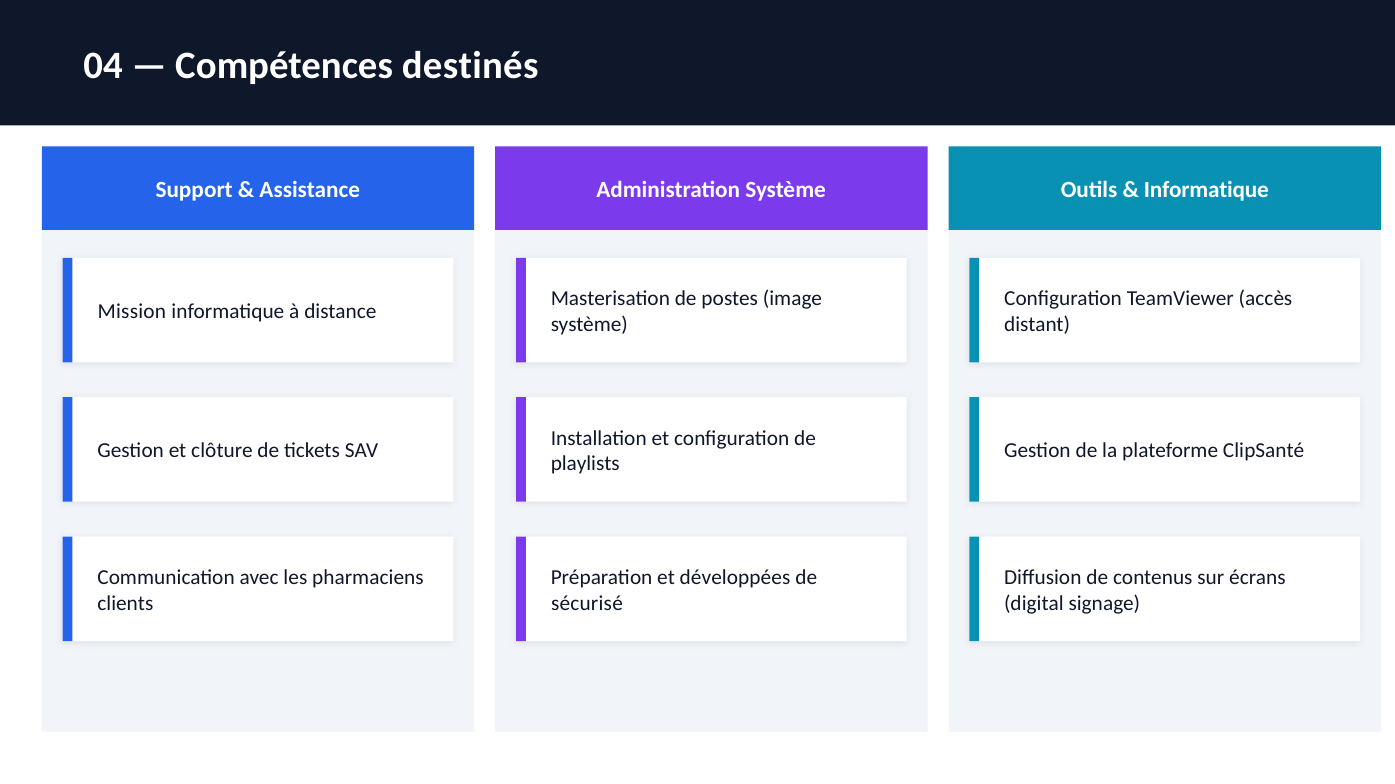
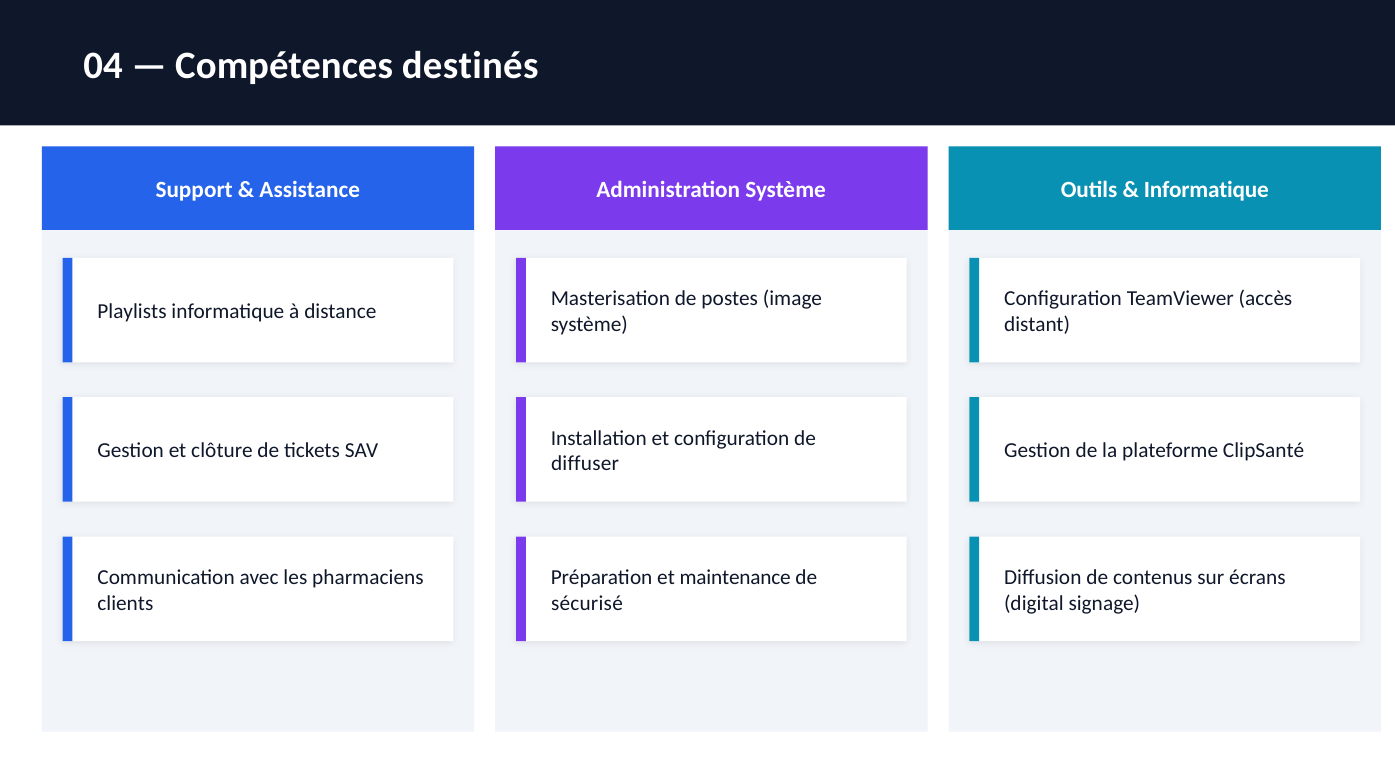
Mission: Mission -> Playlists
playlists: playlists -> diffuser
développées: développées -> maintenance
